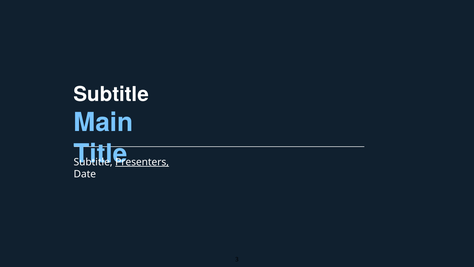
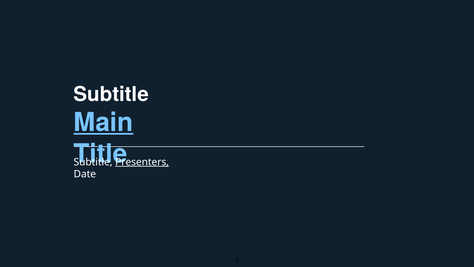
Main underline: none -> present
